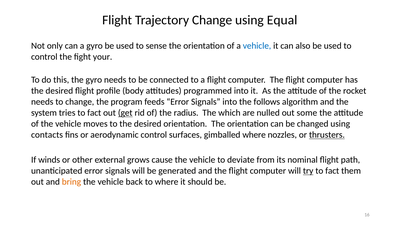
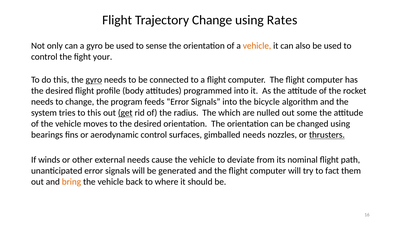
Equal: Equal -> Rates
vehicle at (257, 46) colour: blue -> orange
gyro at (94, 80) underline: none -> present
follows: follows -> bicycle
tries to fact: fact -> this
contacts: contacts -> bearings
gimballed where: where -> needs
external grows: grows -> needs
try underline: present -> none
